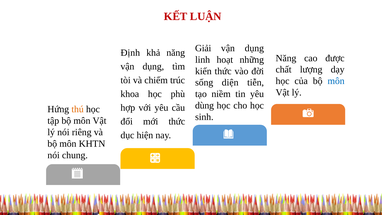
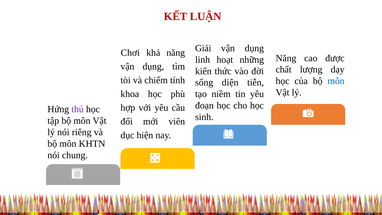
Định: Định -> Chơi
trúc: trúc -> tính
dùng: dùng -> đoạn
thú colour: orange -> purple
mới thức: thức -> viên
